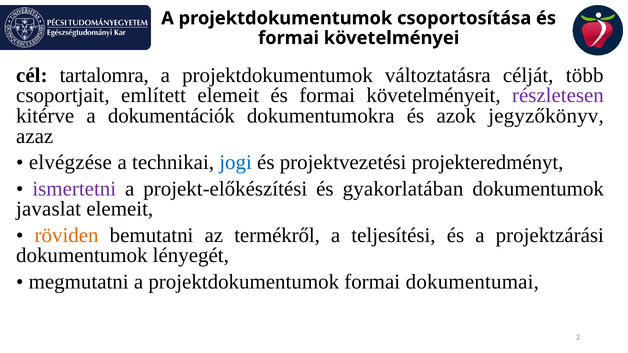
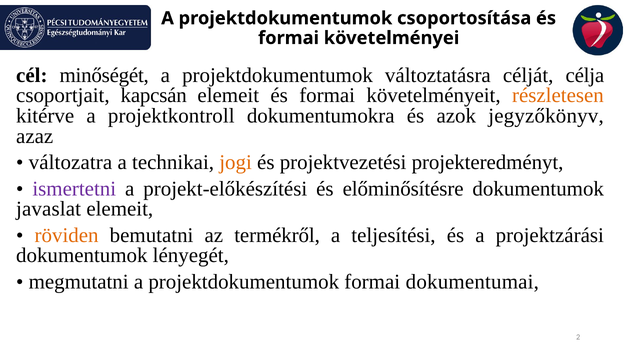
tartalomra: tartalomra -> minőségét
több: több -> célja
említett: említett -> kapcsán
részletesen colour: purple -> orange
dokumentációk: dokumentációk -> projektkontroll
elvégzése: elvégzése -> változatra
jogi colour: blue -> orange
gyakorlatában: gyakorlatában -> előminősítésre
